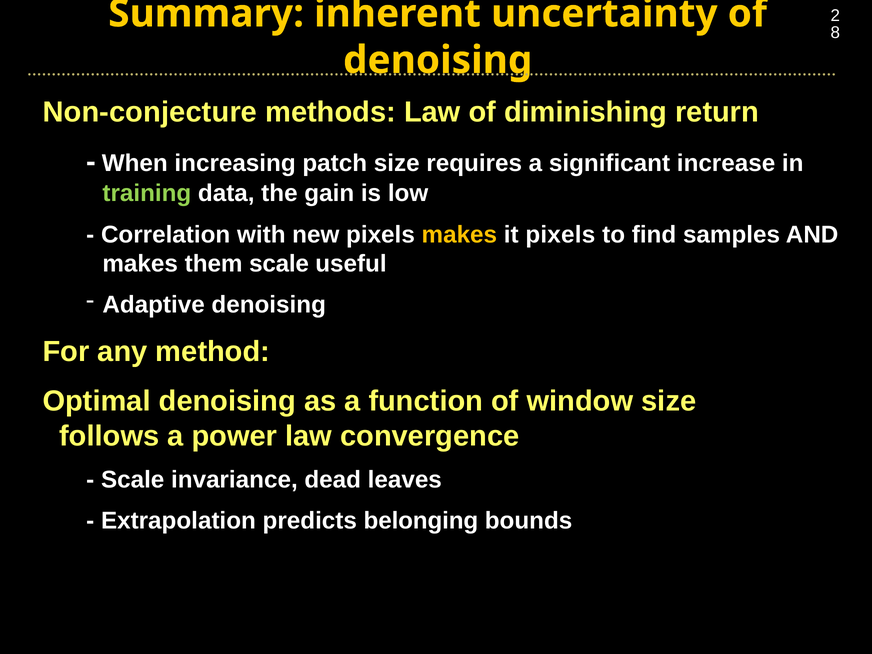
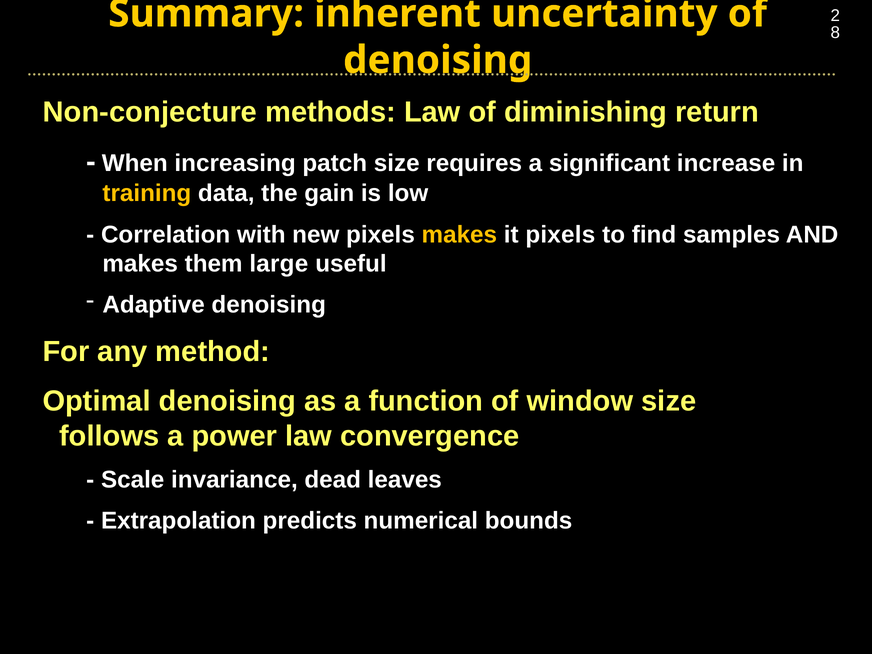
training colour: light green -> yellow
them scale: scale -> large
belonging: belonging -> numerical
